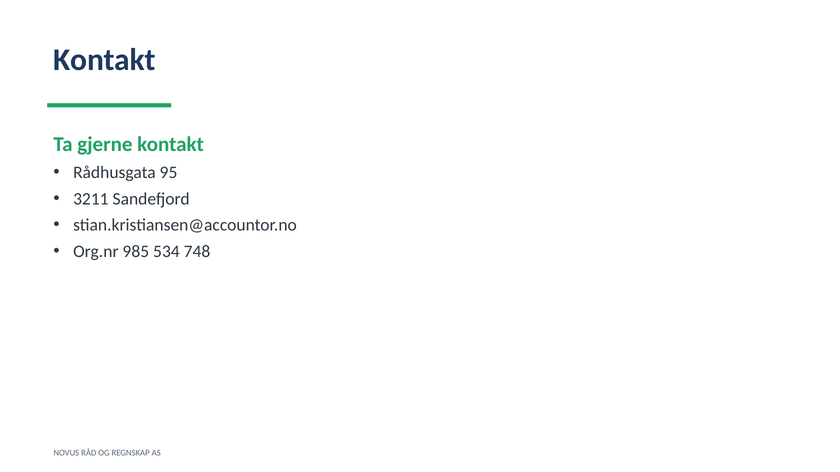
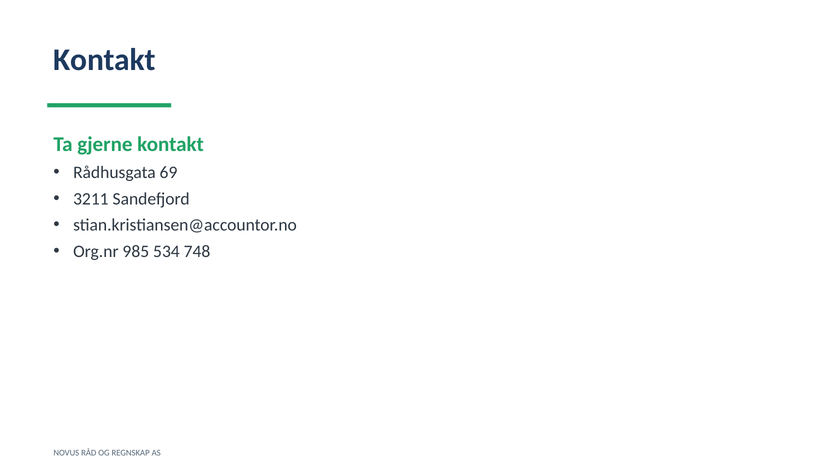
95: 95 -> 69
